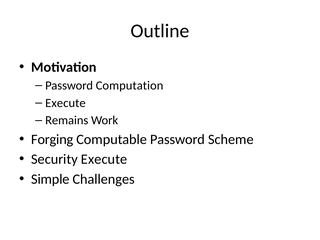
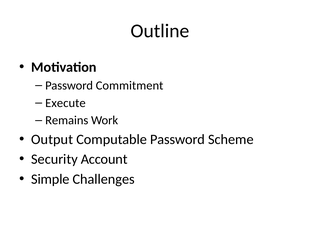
Computation: Computation -> Commitment
Forging: Forging -> Output
Security Execute: Execute -> Account
